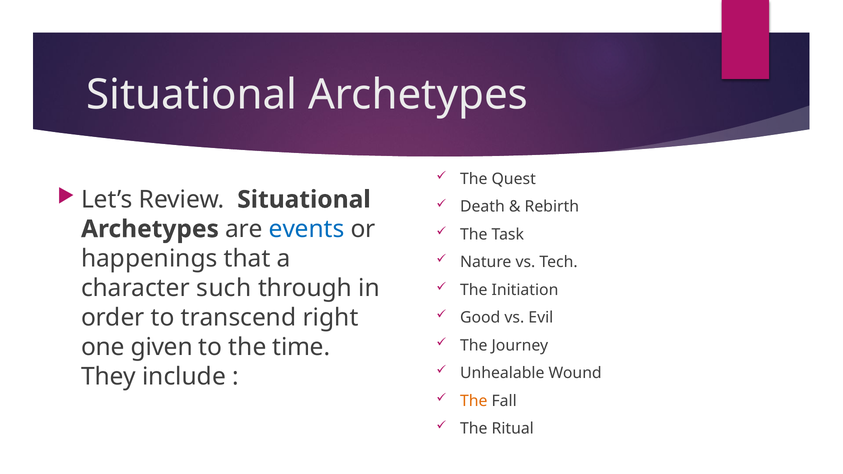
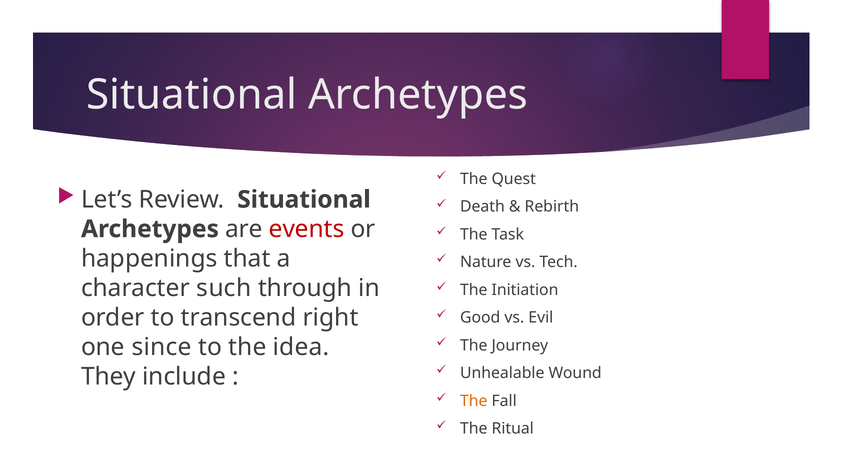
events colour: blue -> red
given: given -> since
time: time -> idea
